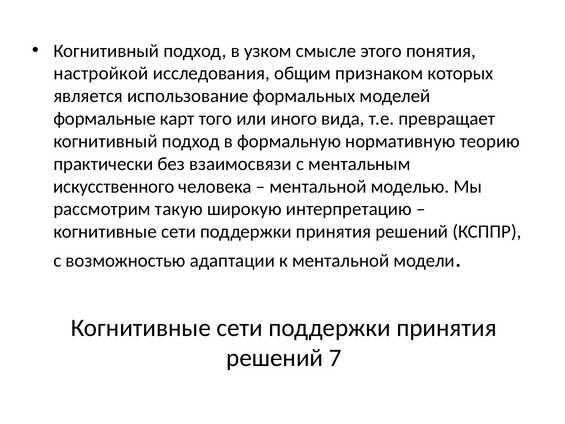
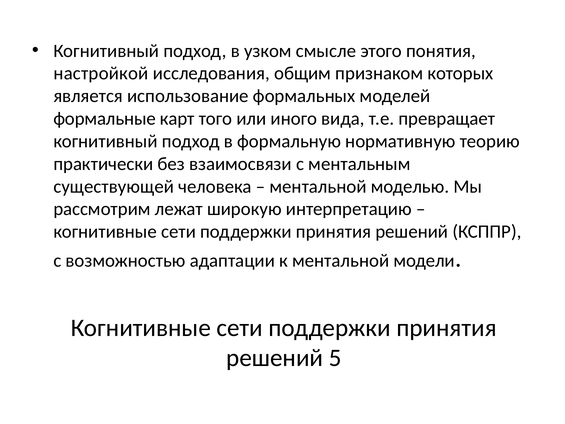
искусственного: искусственного -> существующей
такую: такую -> лежат
7: 7 -> 5
